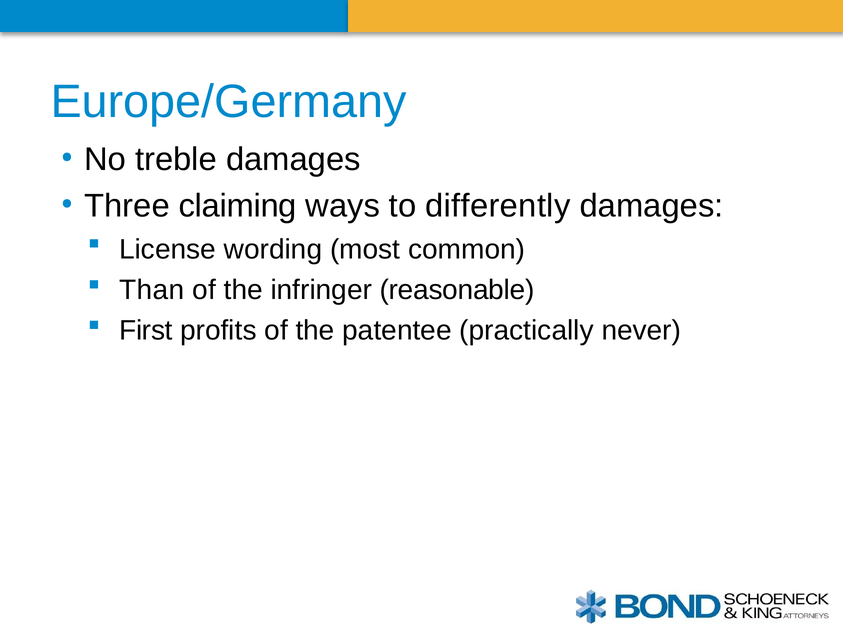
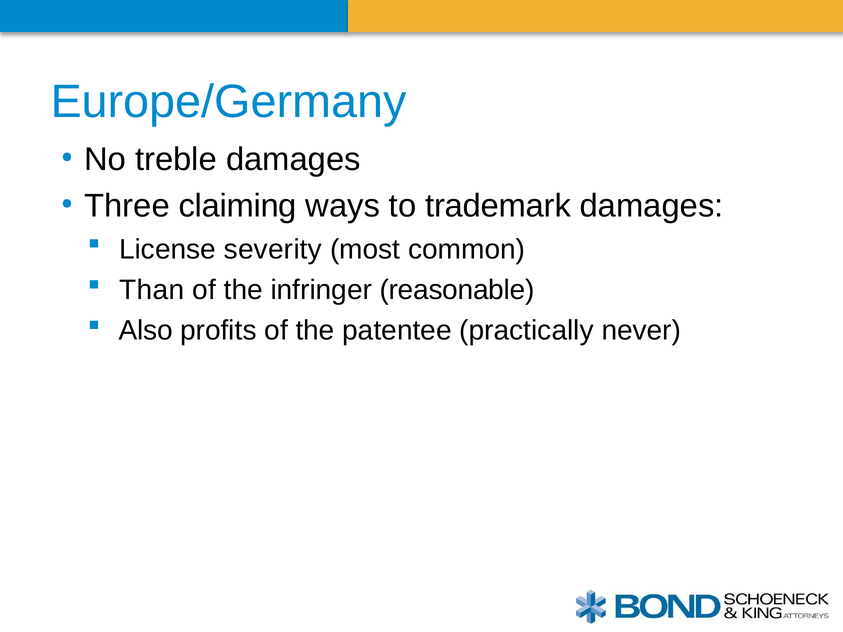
differently: differently -> trademark
wording: wording -> severity
First: First -> Also
